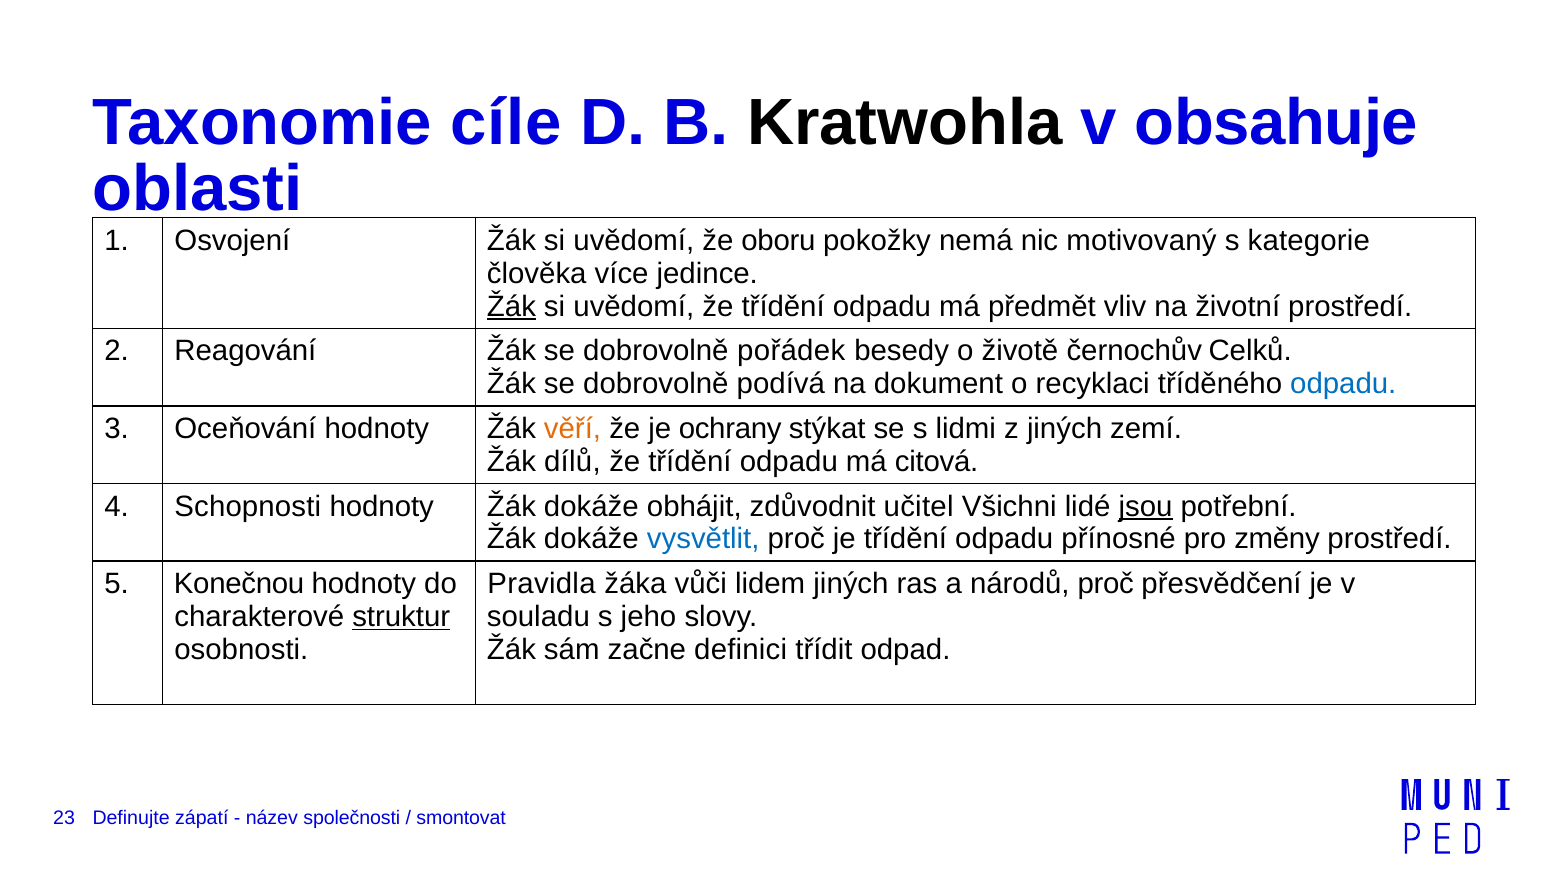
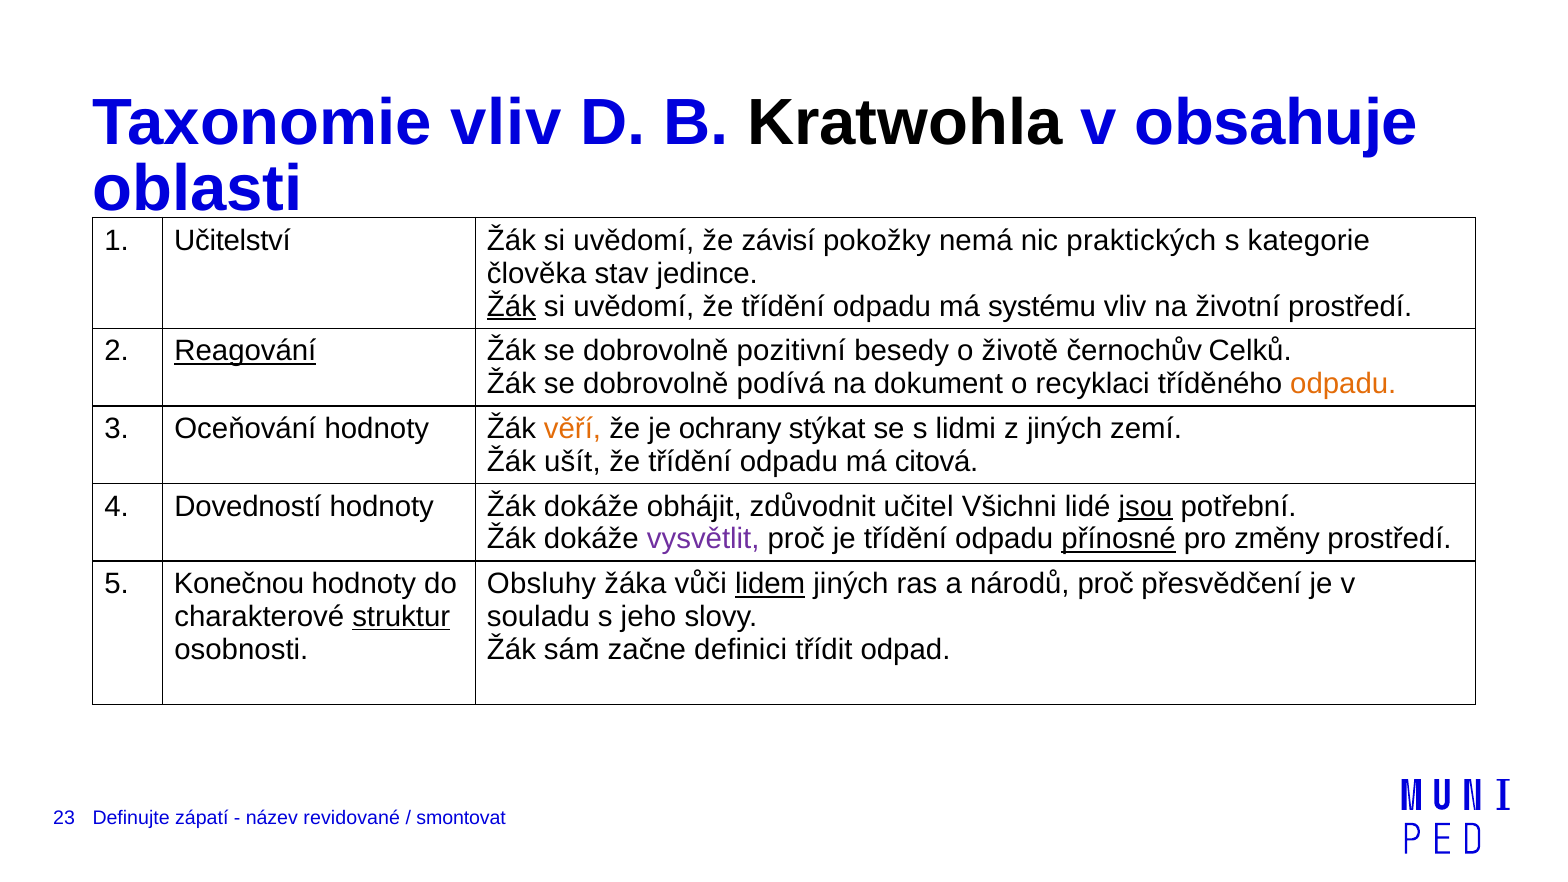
Taxonomie cíle: cíle -> vliv
Osvojení: Osvojení -> Učitelství
oboru: oboru -> závisí
motivovaný: motivovaný -> praktických
více: více -> stav
předmět: předmět -> systému
Reagování underline: none -> present
pořádek: pořádek -> pozitivní
odpadu at (1343, 384) colour: blue -> orange
dílů: dílů -> ušít
Schopnosti: Schopnosti -> Dovedností
vysvětlit colour: blue -> purple
přínosné underline: none -> present
Pravidla: Pravidla -> Obsluhy
lidem underline: none -> present
společnosti: společnosti -> revidované
